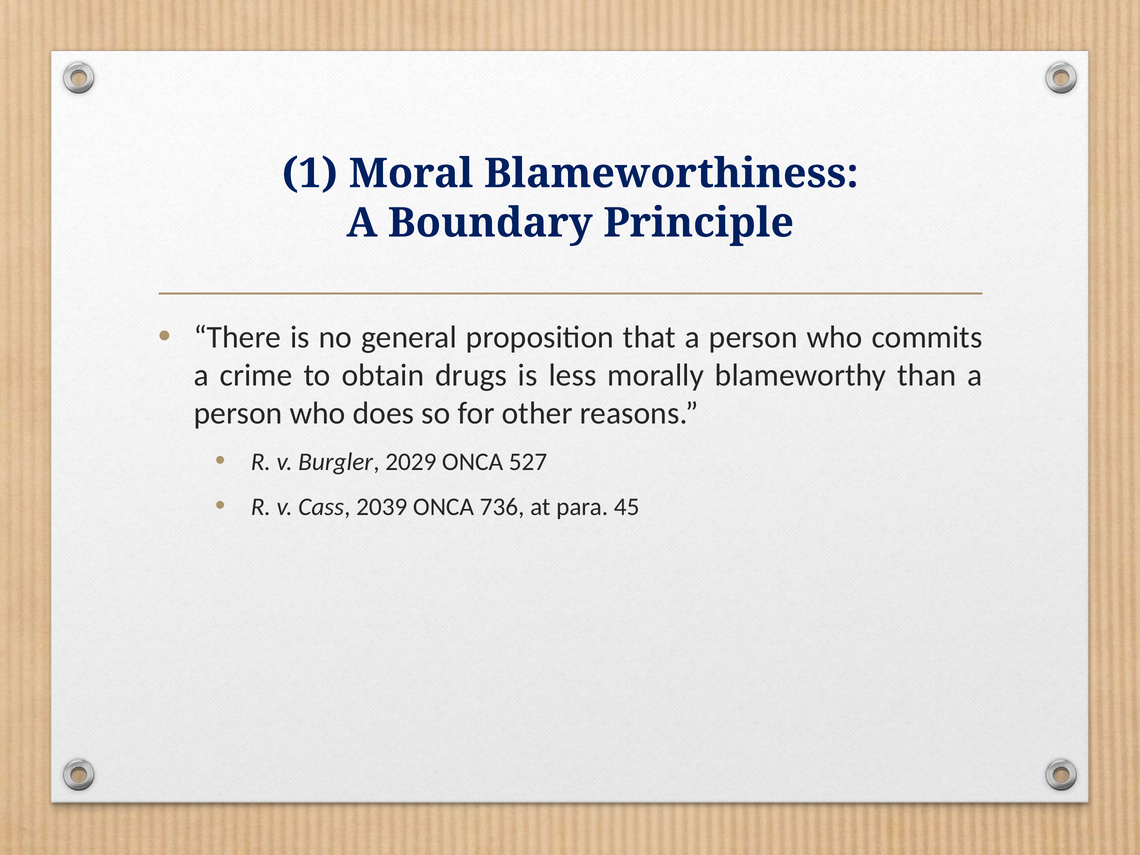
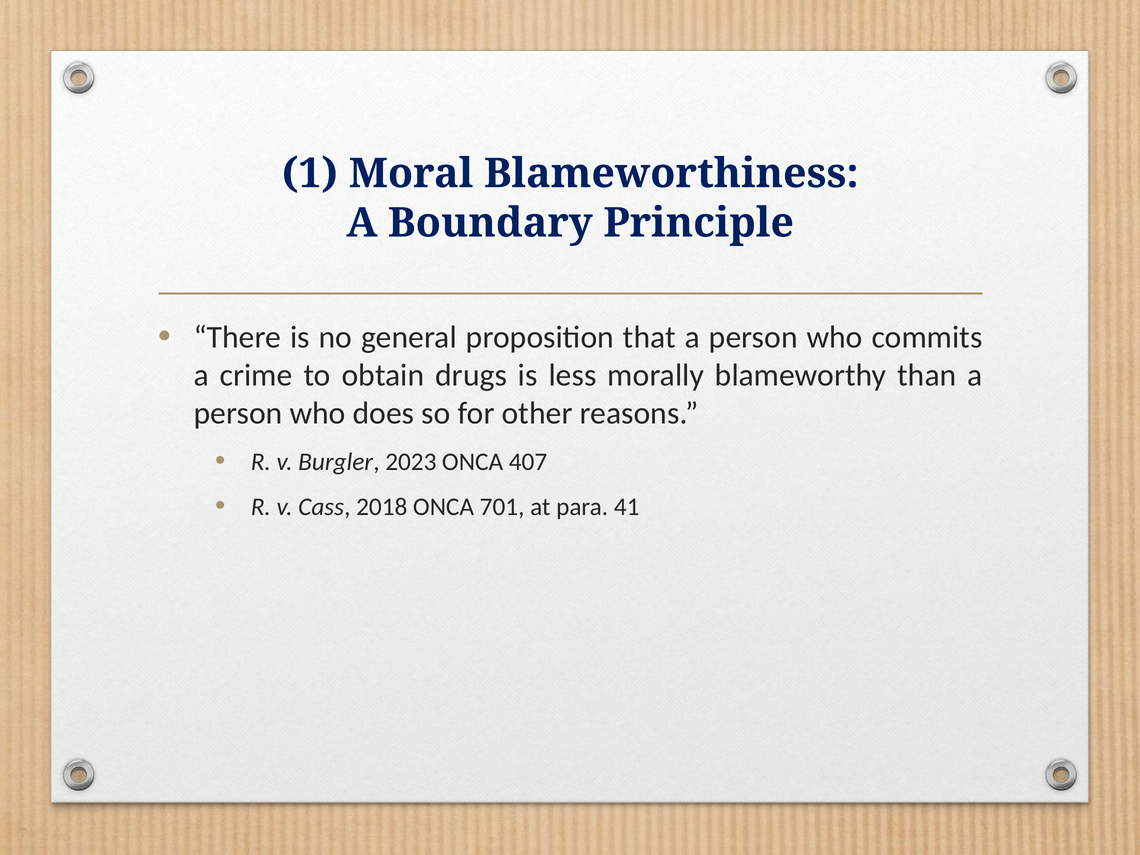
2029: 2029 -> 2023
527: 527 -> 407
2039: 2039 -> 2018
736: 736 -> 701
45: 45 -> 41
